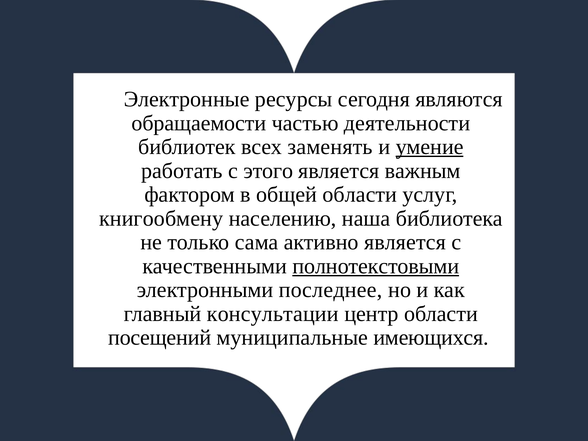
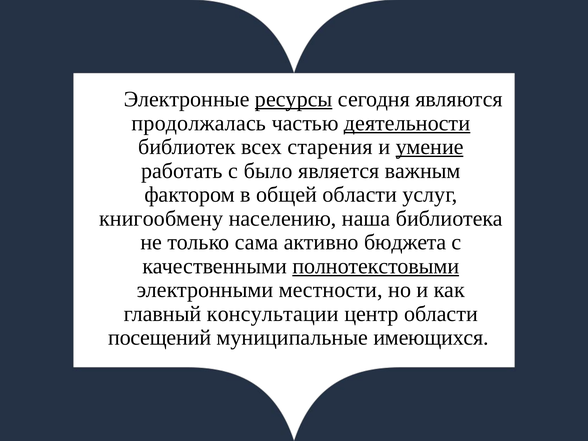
ресурсы underline: none -> present
обращаемости: обращаемости -> продолжалась
деятельности underline: none -> present
заменять: заменять -> старения
этого: этого -> было
активно является: является -> бюджета
последнее: последнее -> местности
